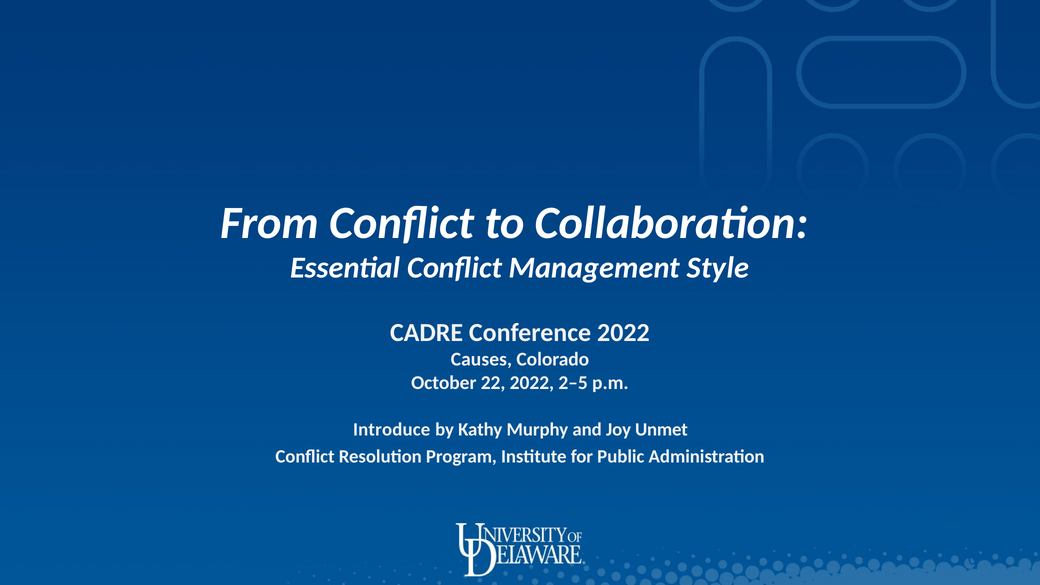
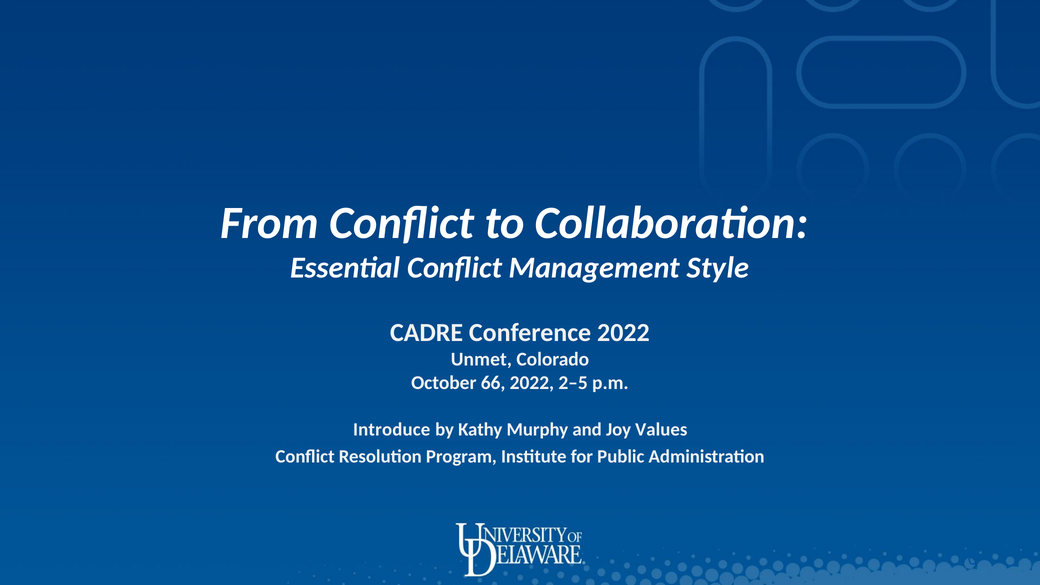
Causes: Causes -> Unmet
22: 22 -> 66
Unmet: Unmet -> Values
